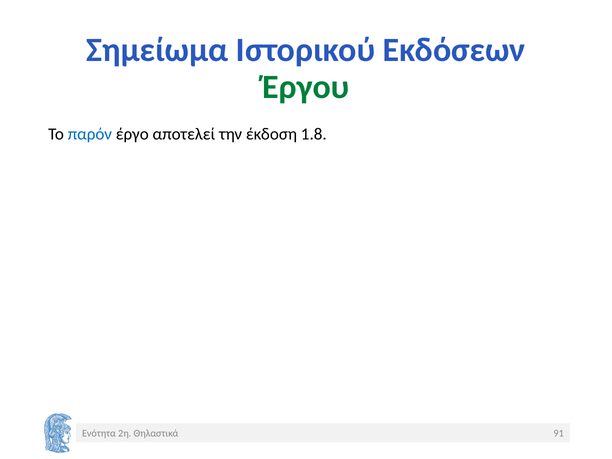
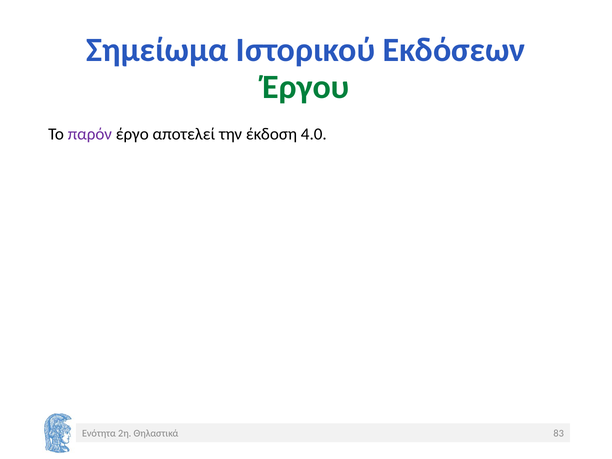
παρόν colour: blue -> purple
1.8: 1.8 -> 4.0
91: 91 -> 83
